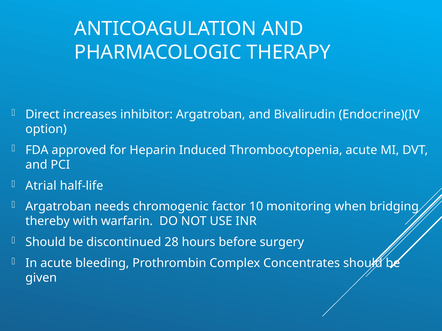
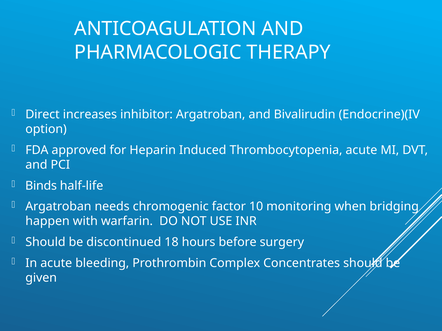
Atrial: Atrial -> Binds
thereby: thereby -> happen
28: 28 -> 18
